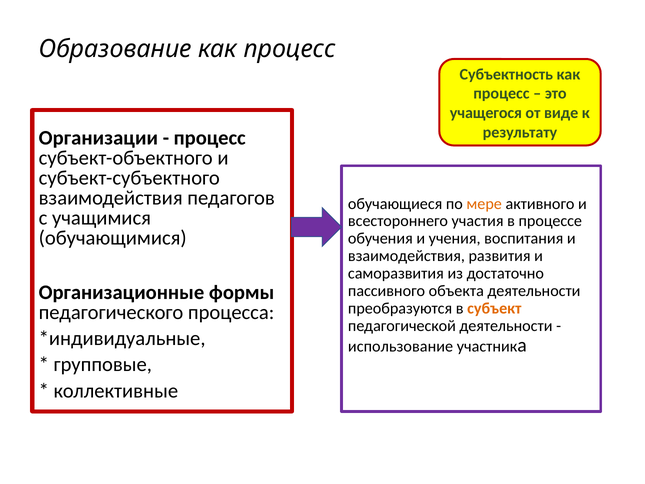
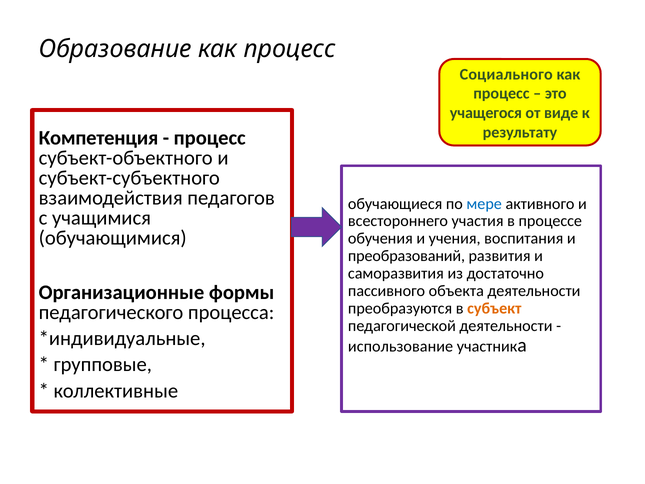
Субъектность: Субъектность -> Социального
Организации: Организации -> Компетенция
мере colour: orange -> blue
взаимодействия at (406, 256): взаимодействия -> преобразований
